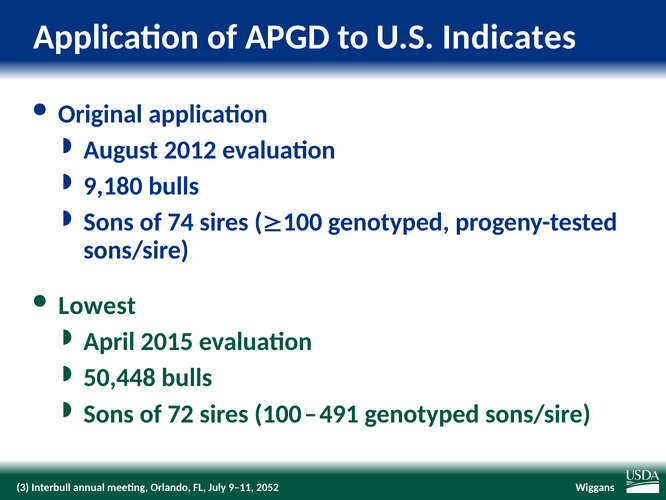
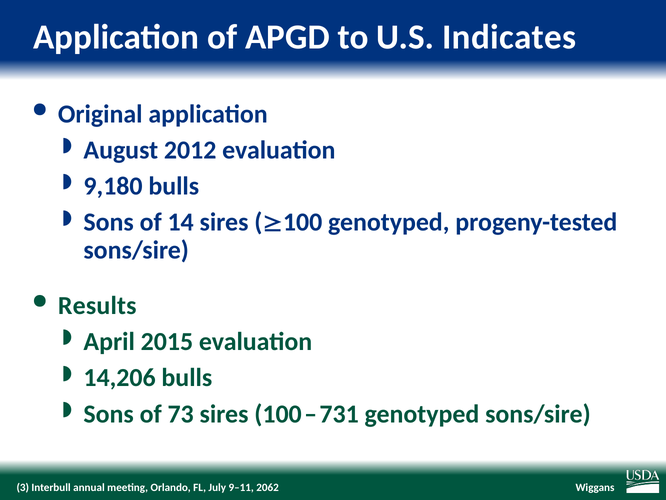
74: 74 -> 14
Lowest: Lowest -> Results
50,448: 50,448 -> 14,206
72: 72 -> 73
491: 491 -> 731
2052: 2052 -> 2062
